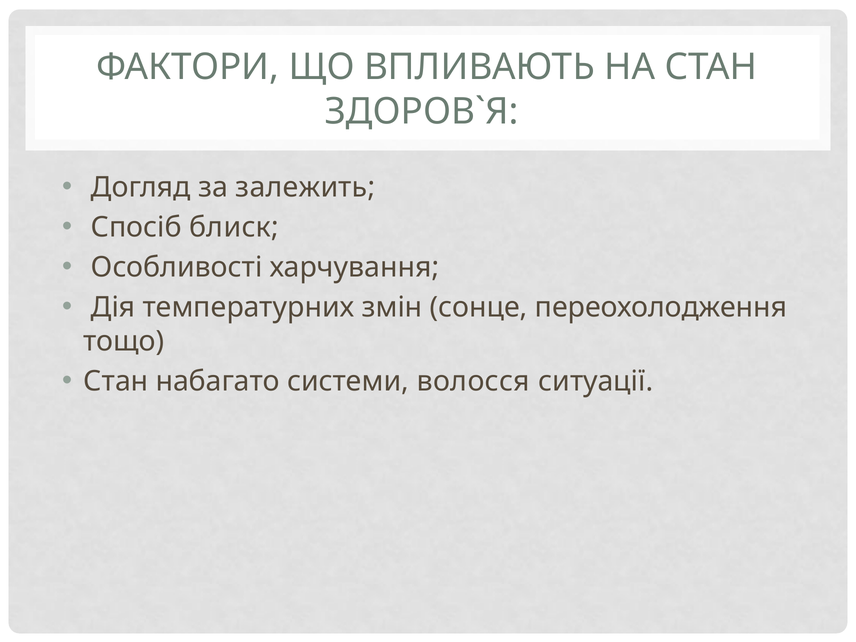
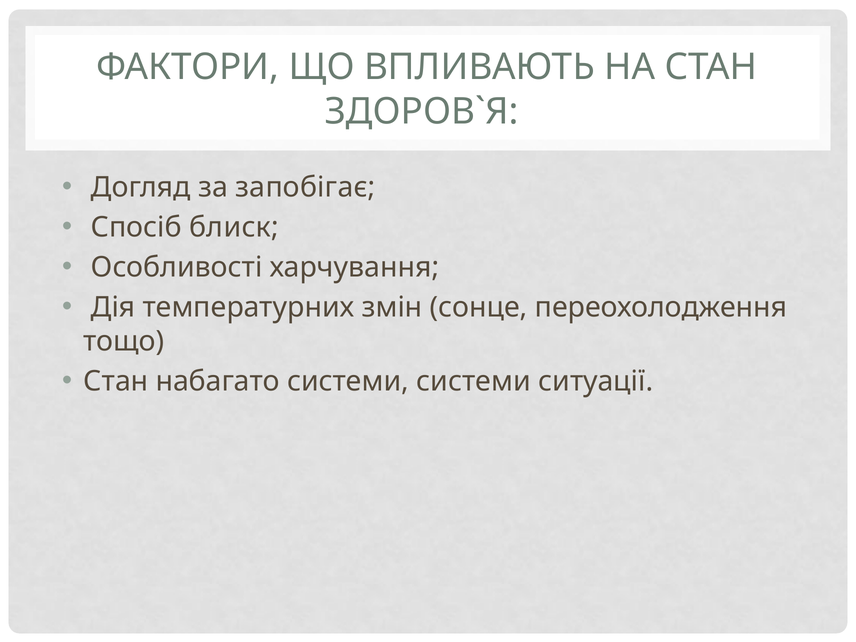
залежить: залежить -> запобігає
системи волосся: волосся -> системи
